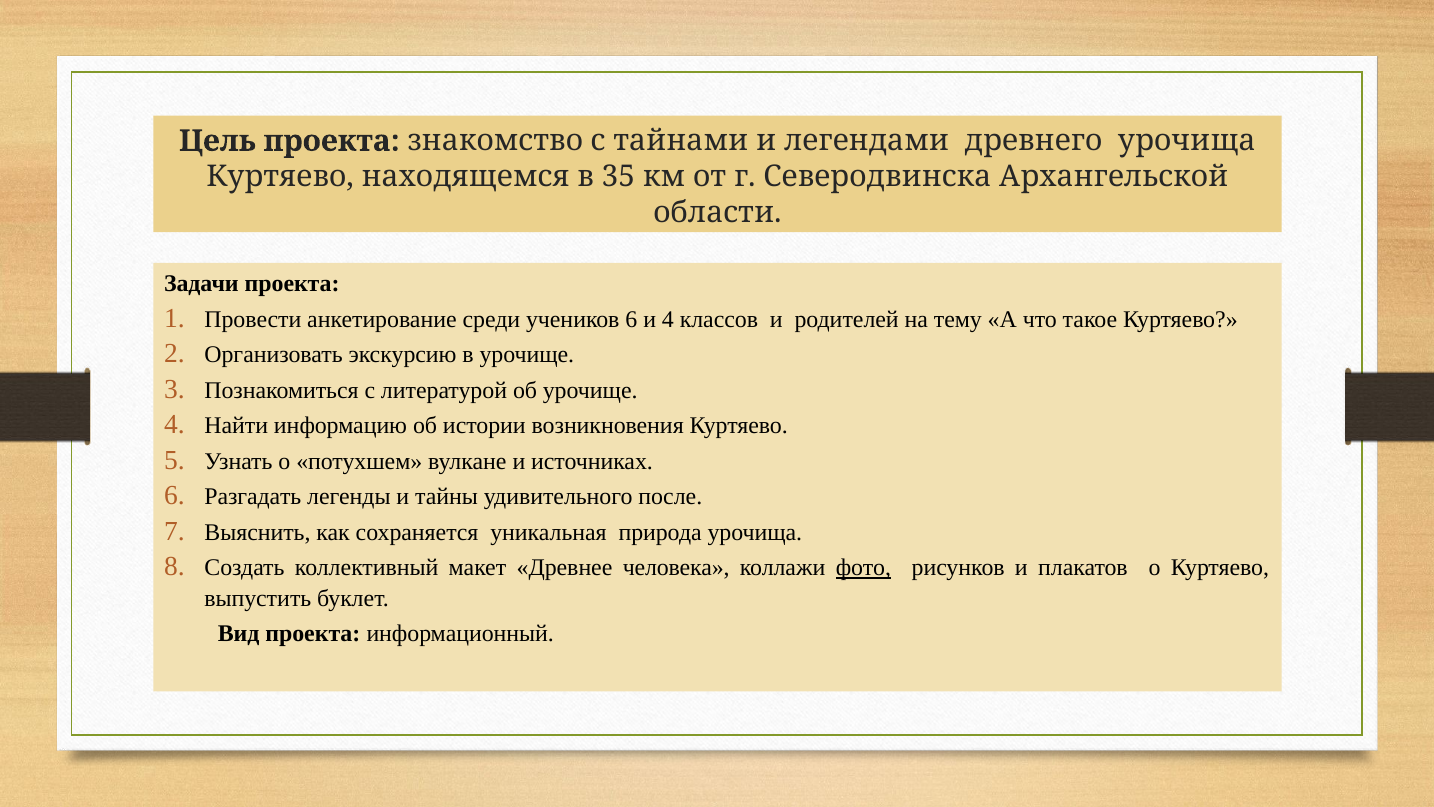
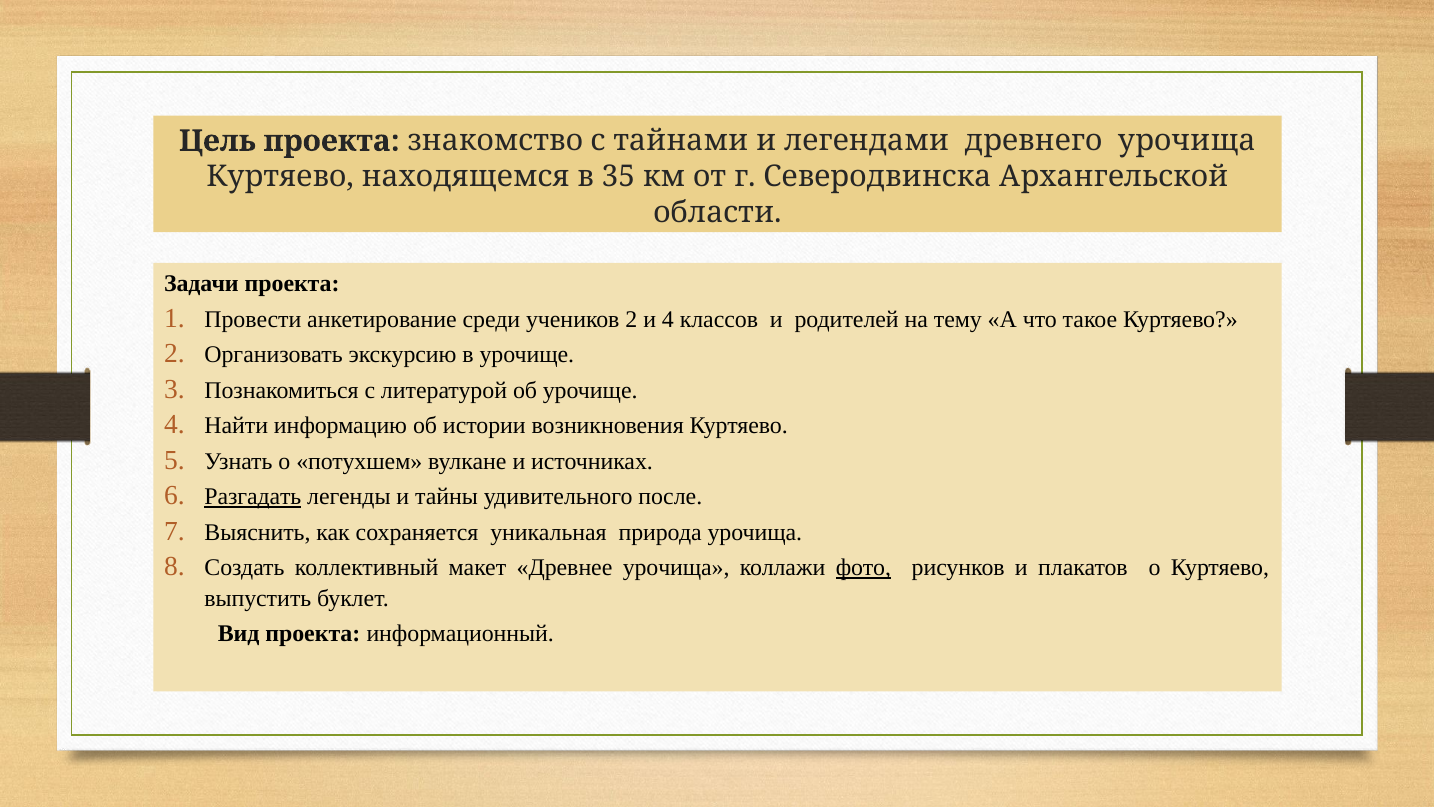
учеников 6: 6 -> 2
Разгадать underline: none -> present
Древнее человека: человека -> урочища
